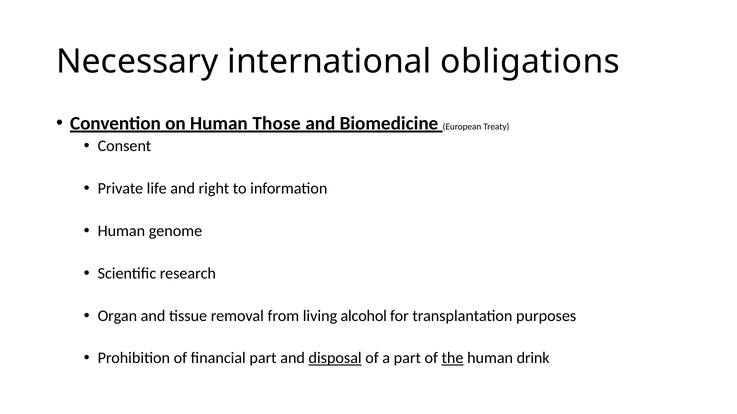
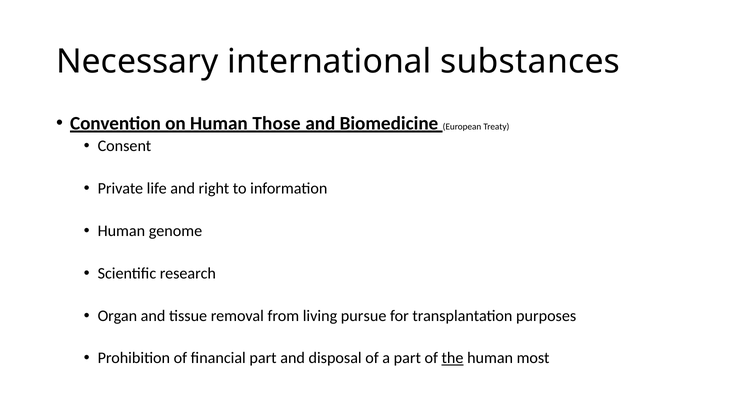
obligations: obligations -> substances
alcohol: alcohol -> pursue
disposal underline: present -> none
drink: drink -> most
